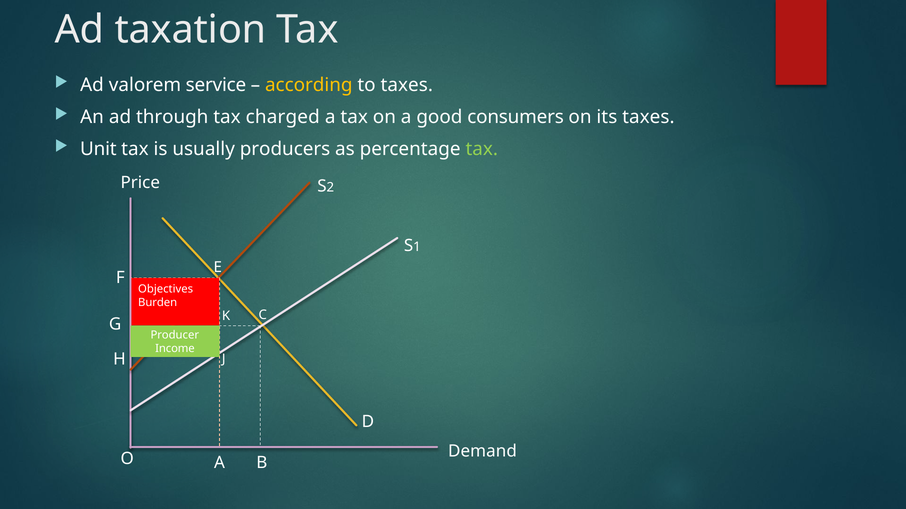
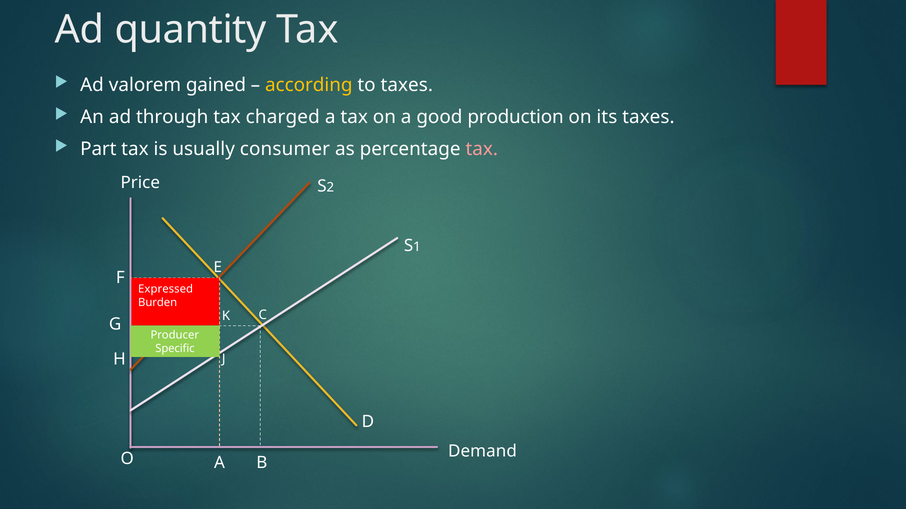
taxation: taxation -> quantity
service: service -> gained
consumers: consumers -> production
Unit: Unit -> Part
producers: producers -> consumer
tax at (482, 149) colour: light green -> pink
Objectives: Objectives -> Expressed
Income: Income -> Specific
